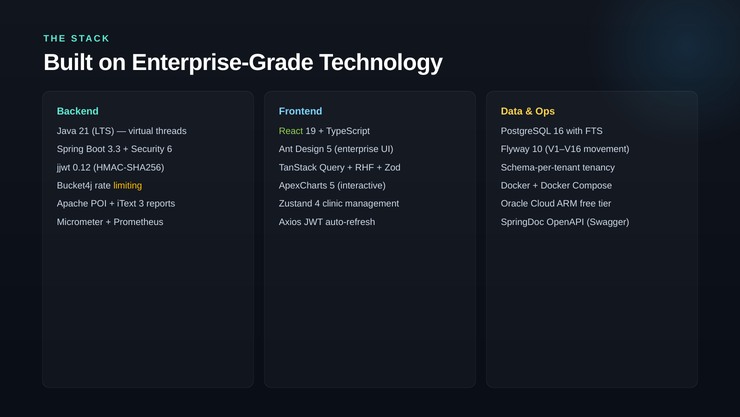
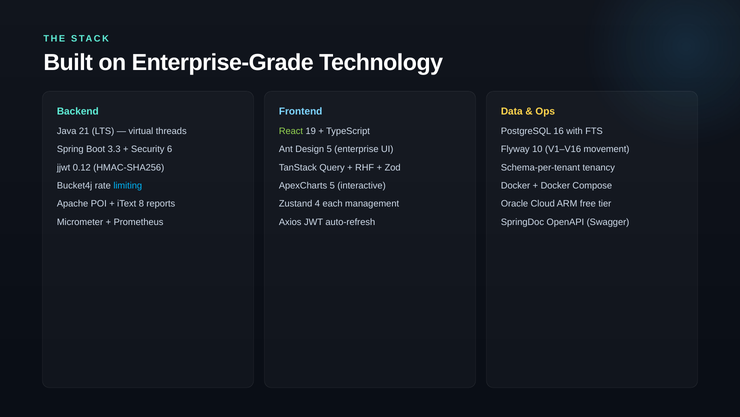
limiting colour: yellow -> light blue
3: 3 -> 8
clinic: clinic -> each
